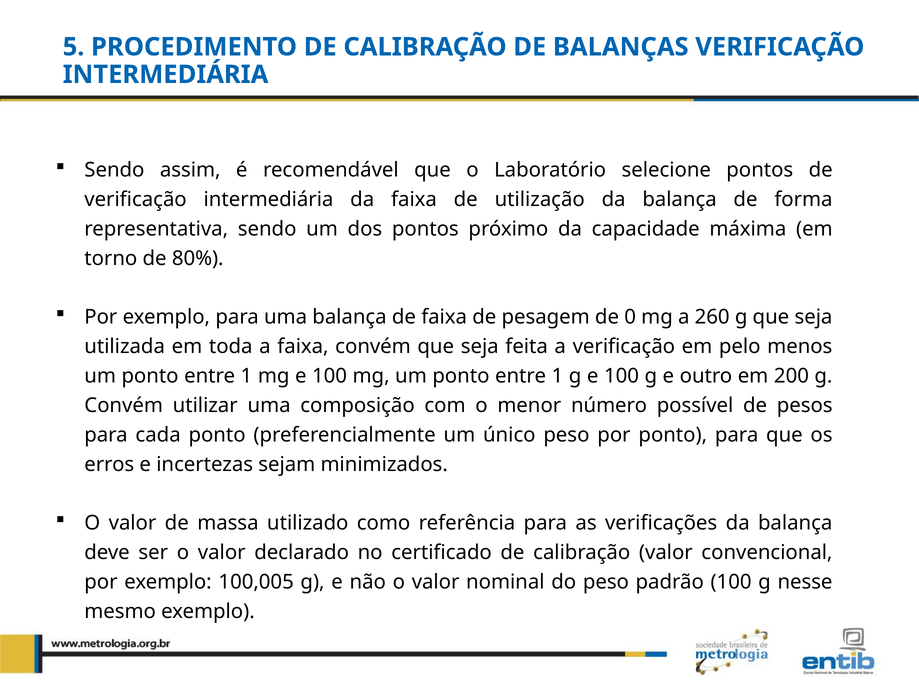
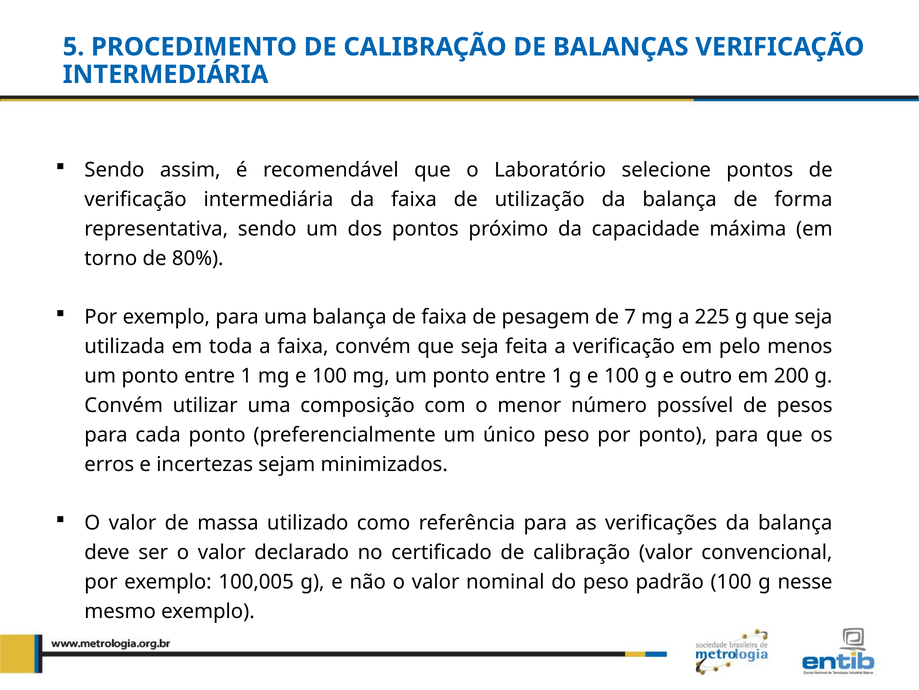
0: 0 -> 7
260: 260 -> 225
